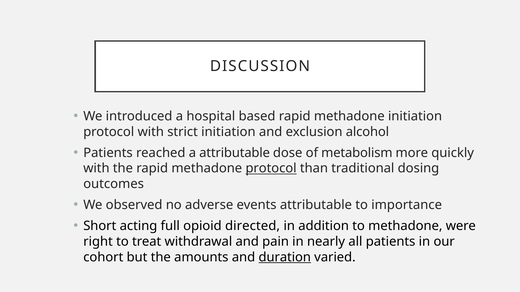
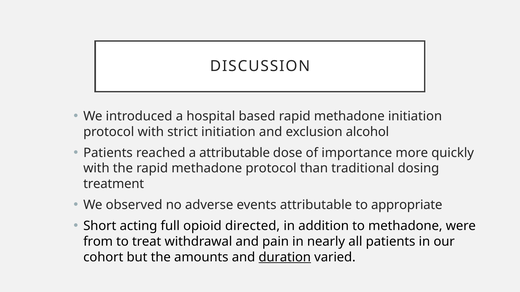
metabolism: metabolism -> importance
protocol at (271, 169) underline: present -> none
outcomes: outcomes -> treatment
importance: importance -> appropriate
right: right -> from
